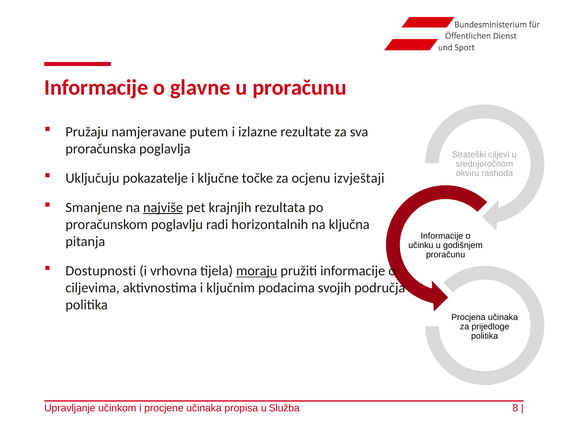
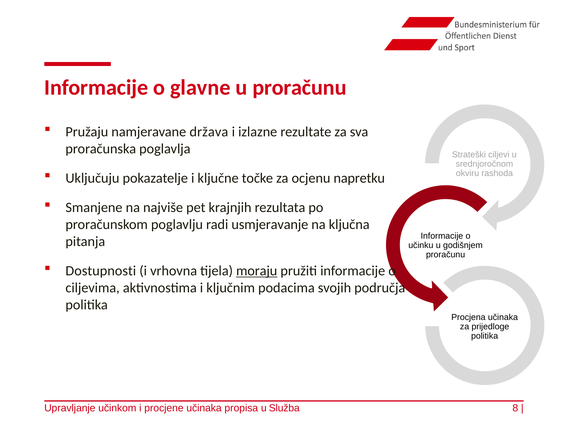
putem: putem -> država
izvještaji: izvještaji -> napretku
najviše underline: present -> none
horizontalnih: horizontalnih -> usmjeravanje
